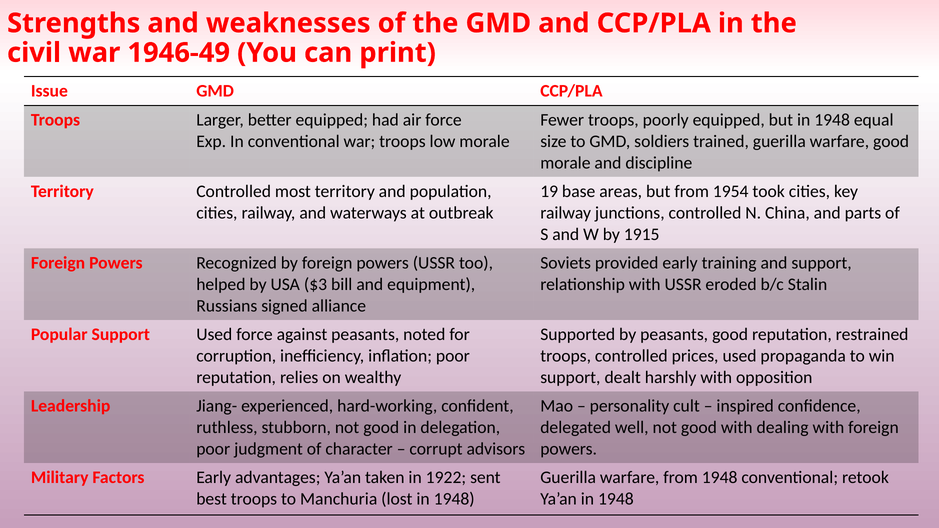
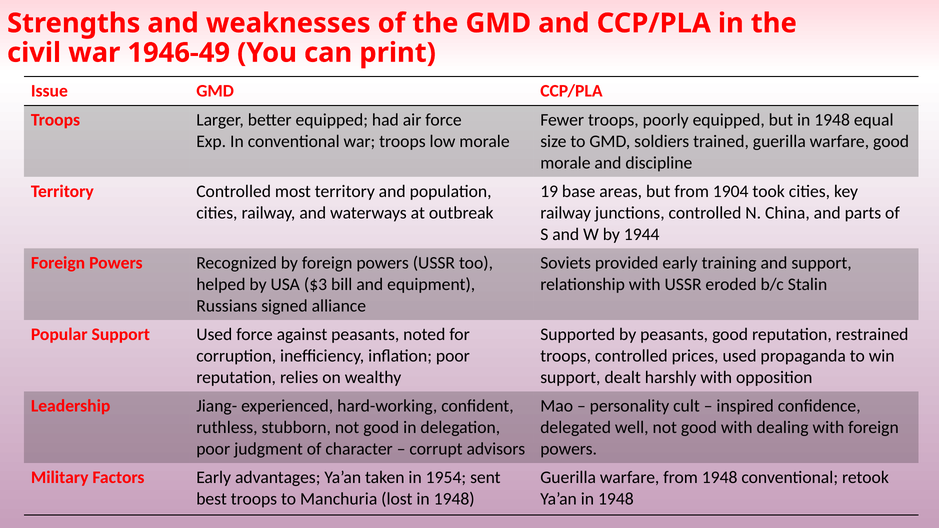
1954: 1954 -> 1904
1915: 1915 -> 1944
1922: 1922 -> 1954
